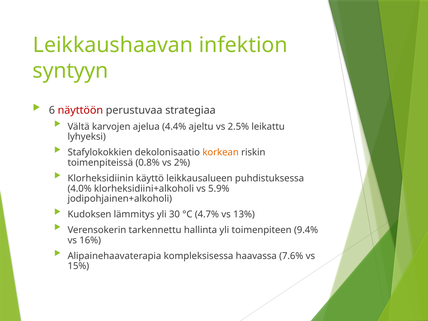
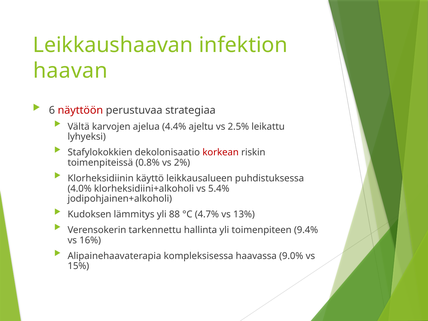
syntyyn: syntyyn -> haavan
korkean colour: orange -> red
5.9%: 5.9% -> 5.4%
30: 30 -> 88
7.6%: 7.6% -> 9.0%
